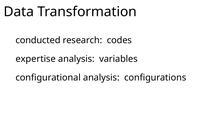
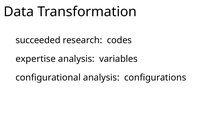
conducted: conducted -> succeeded
